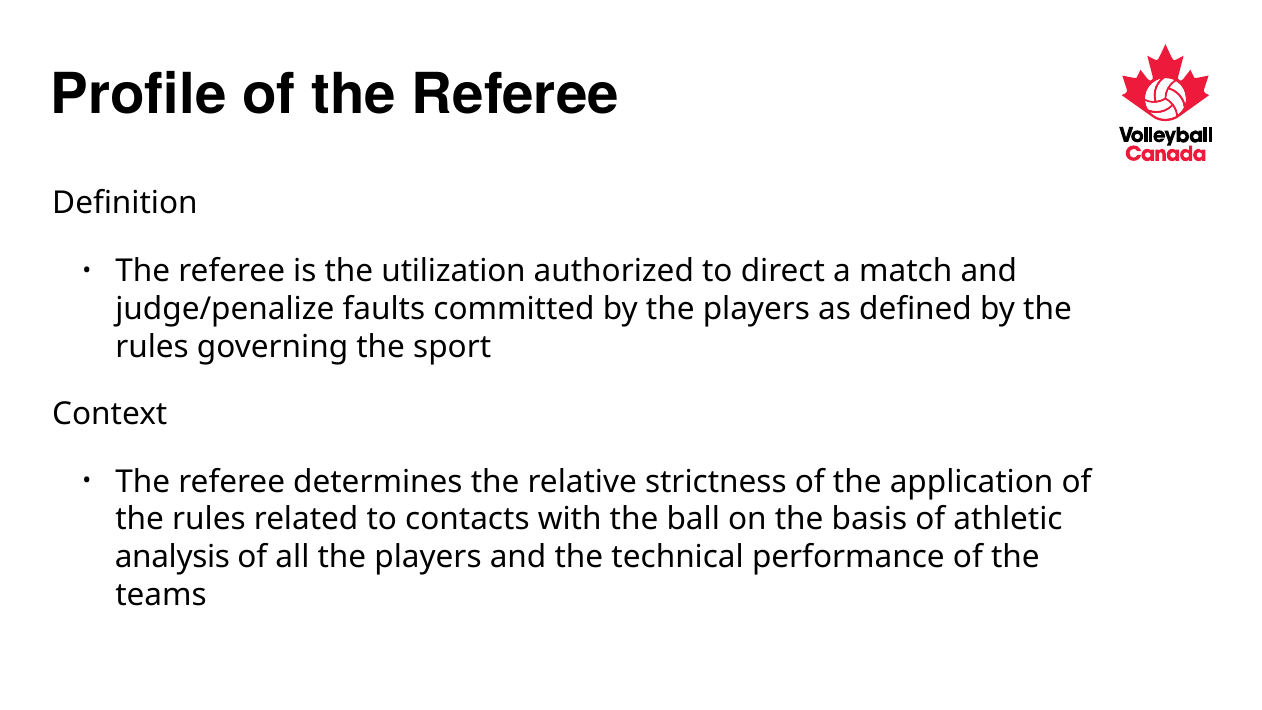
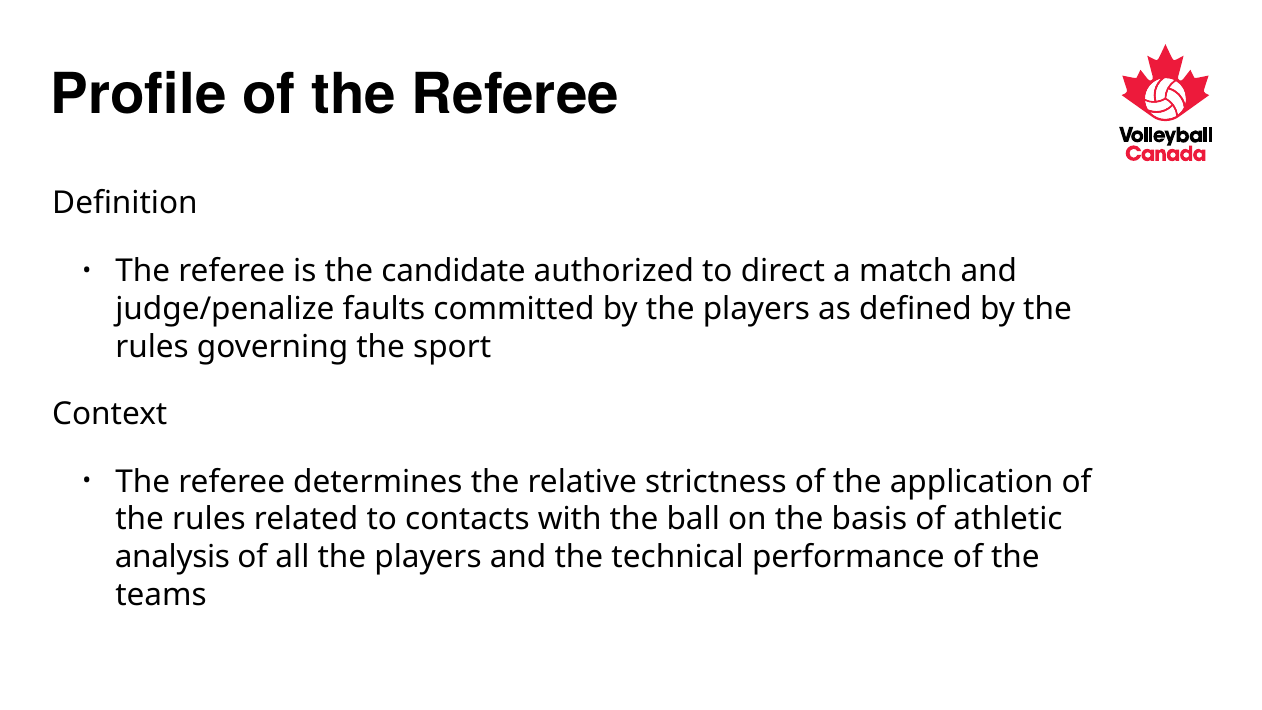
utilization: utilization -> candidate
